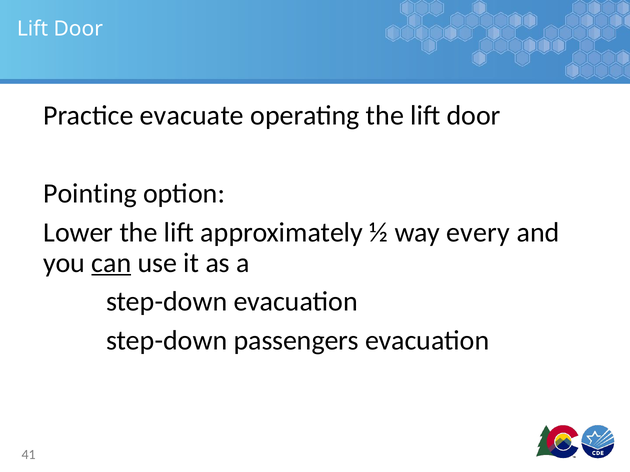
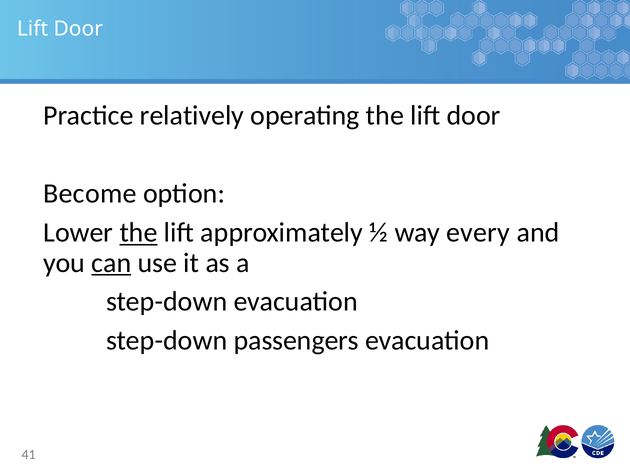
evacuate: evacuate -> relatively
Pointing: Pointing -> Become
the at (139, 233) underline: none -> present
